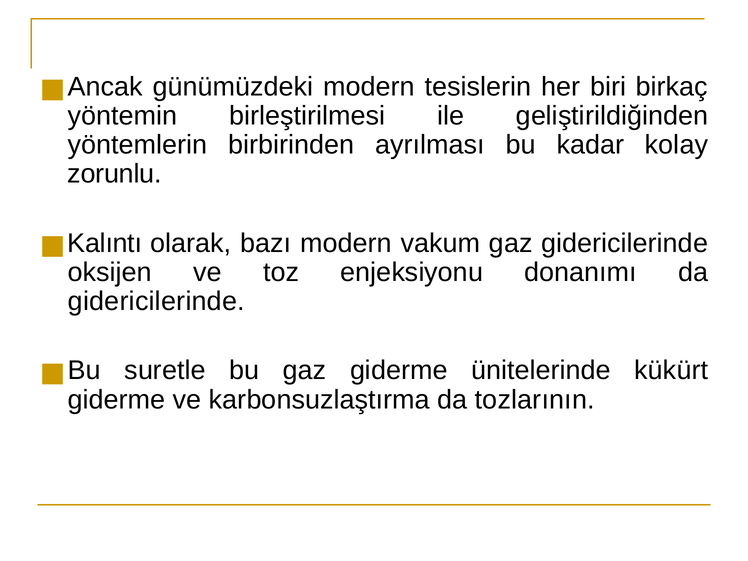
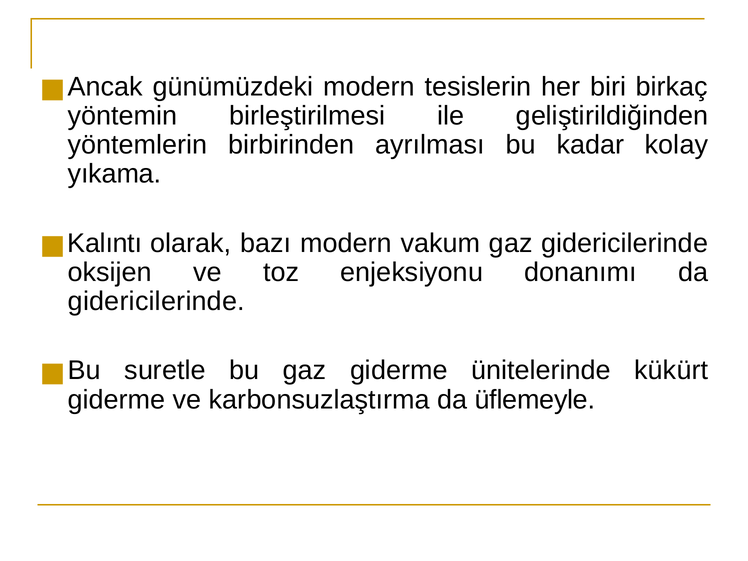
zorunlu: zorunlu -> yıkama
tozlarının: tozlarının -> üflemeyle
